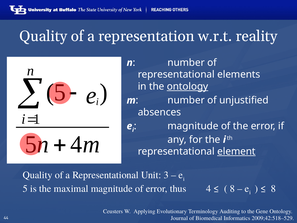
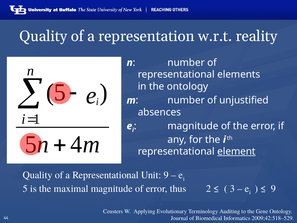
ontology at (188, 86) underline: present -> none
Unit 3: 3 -> 9
thus 4: 4 -> 2
8 at (232, 188): 8 -> 3
8 at (273, 188): 8 -> 9
